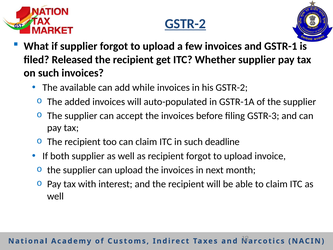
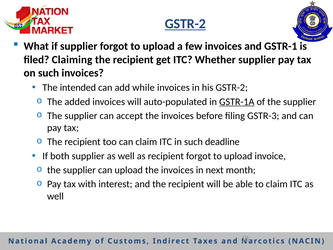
Released: Released -> Claiming
available: available -> intended
GSTR-1A underline: none -> present
